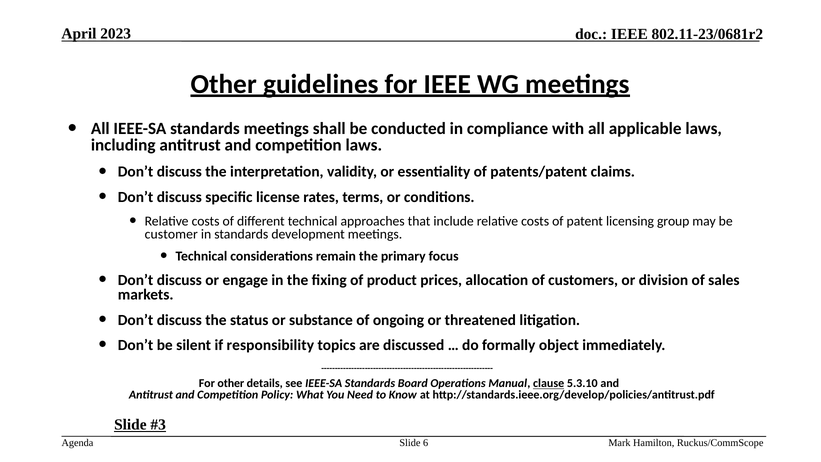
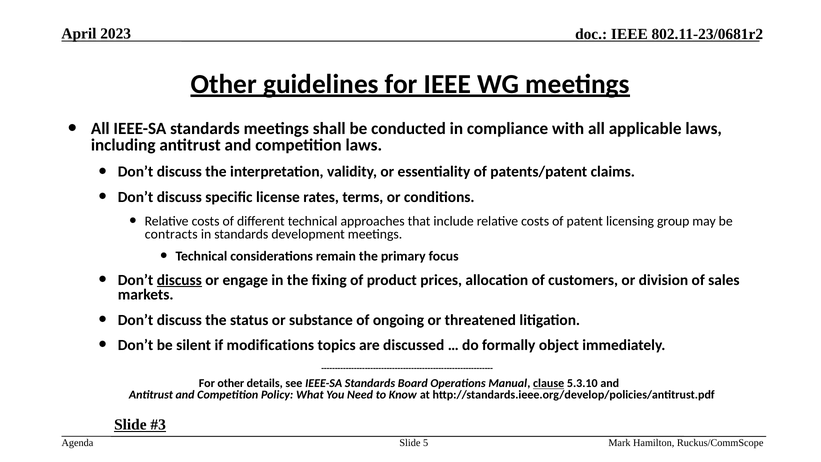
customer: customer -> contracts
discuss at (179, 280) underline: none -> present
responsibility: responsibility -> modifications
6: 6 -> 5
